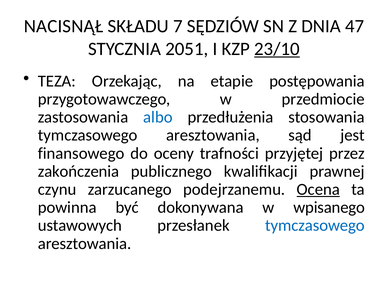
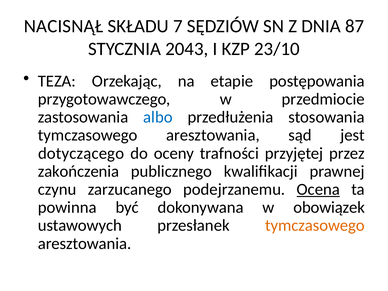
47: 47 -> 87
2051: 2051 -> 2043
23/10 underline: present -> none
finansowego: finansowego -> dotyczącego
wpisanego: wpisanego -> obowiązek
tymczasowego at (315, 225) colour: blue -> orange
